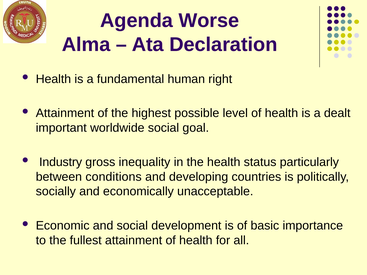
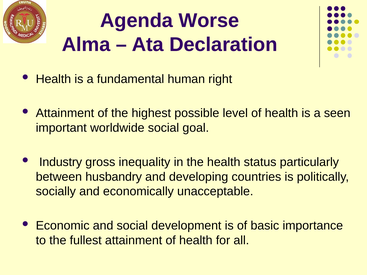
dealt: dealt -> seen
conditions: conditions -> husbandry
